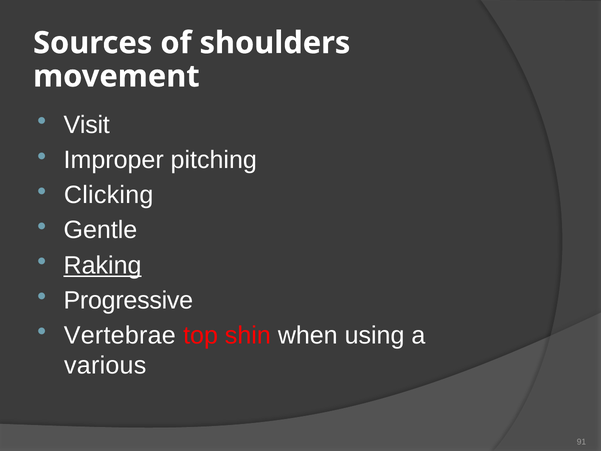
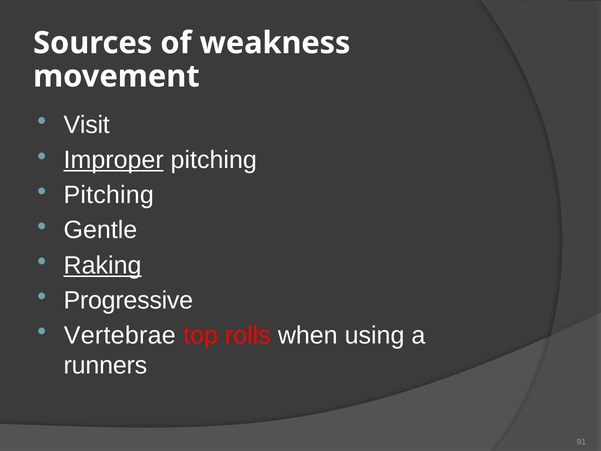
shoulders: shoulders -> weakness
Improper underline: none -> present
Clicking at (109, 195): Clicking -> Pitching
shin: shin -> rolls
various: various -> runners
